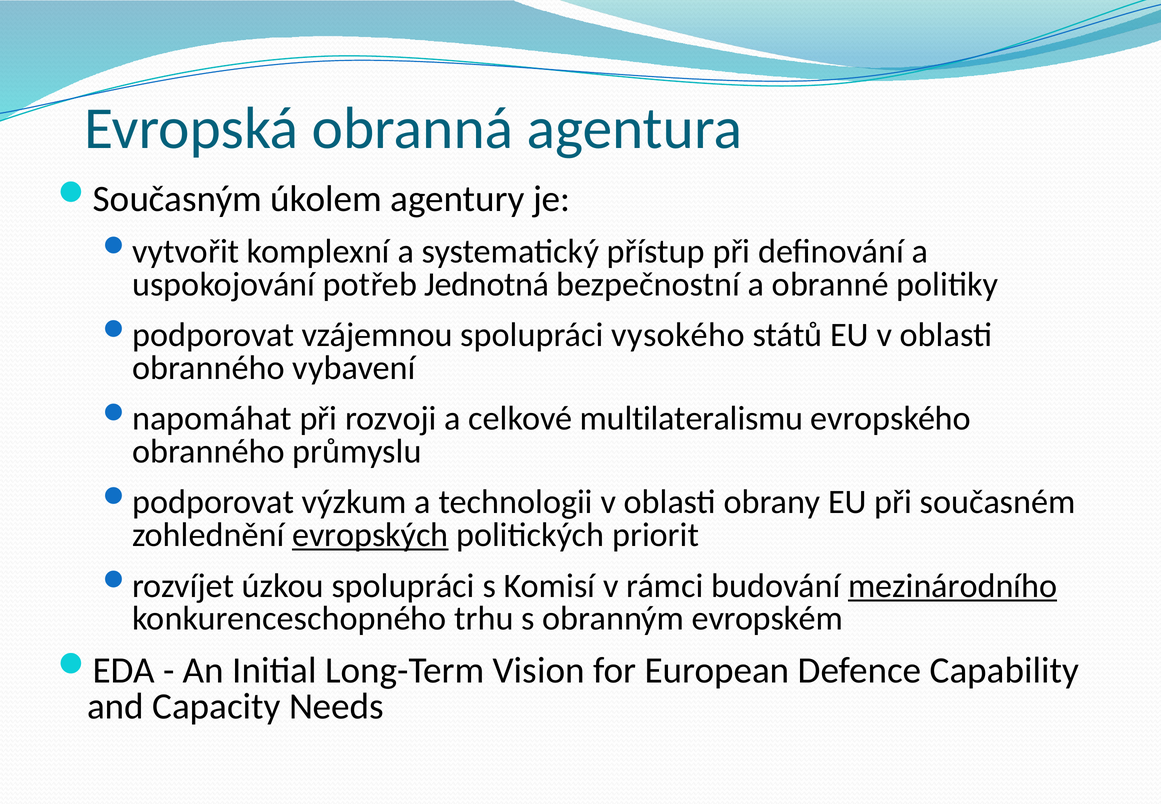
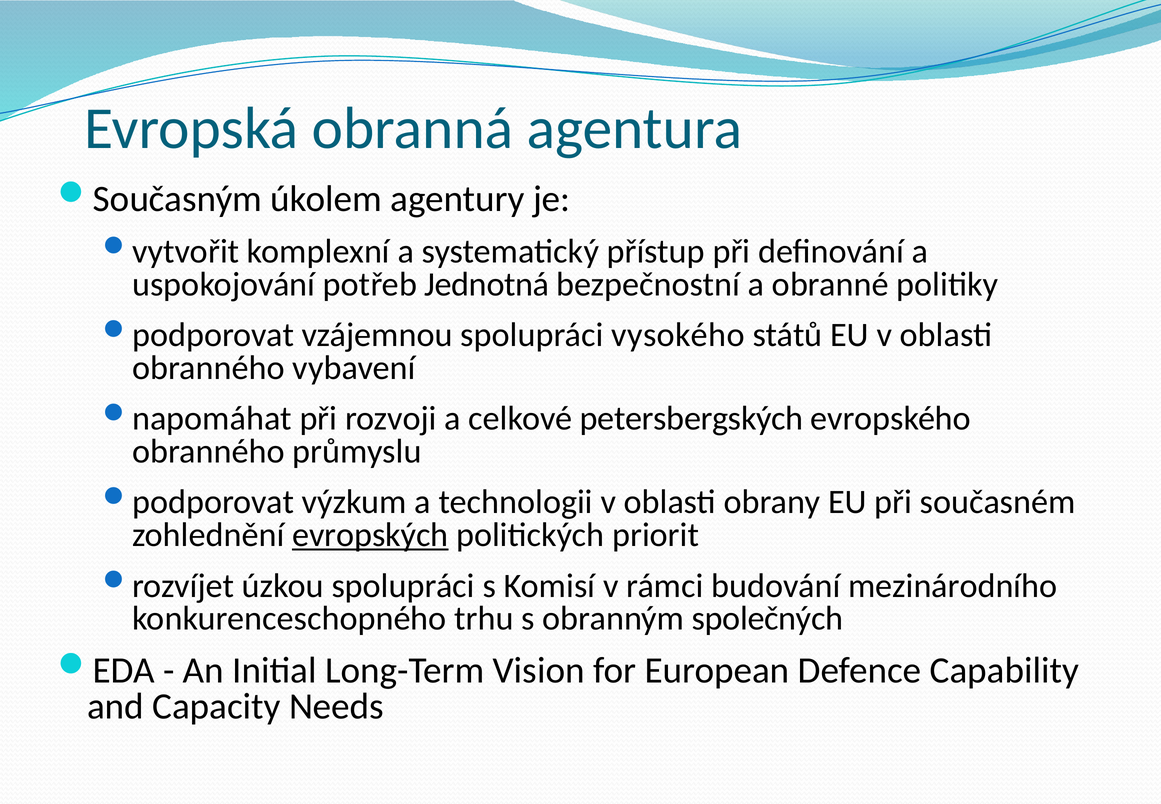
multilateralismu: multilateralismu -> petersbergských
mezinárodního underline: present -> none
evropském: evropském -> společných
